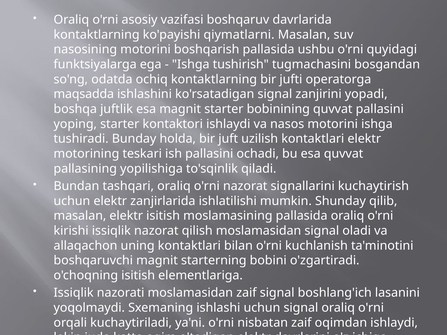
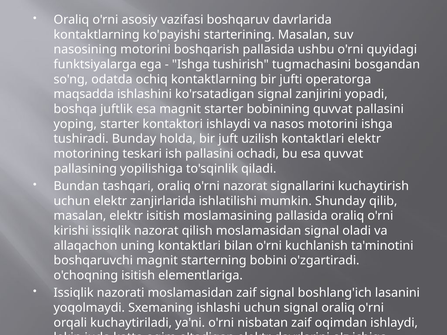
qiymatlarni: qiymatlarni -> starterining
